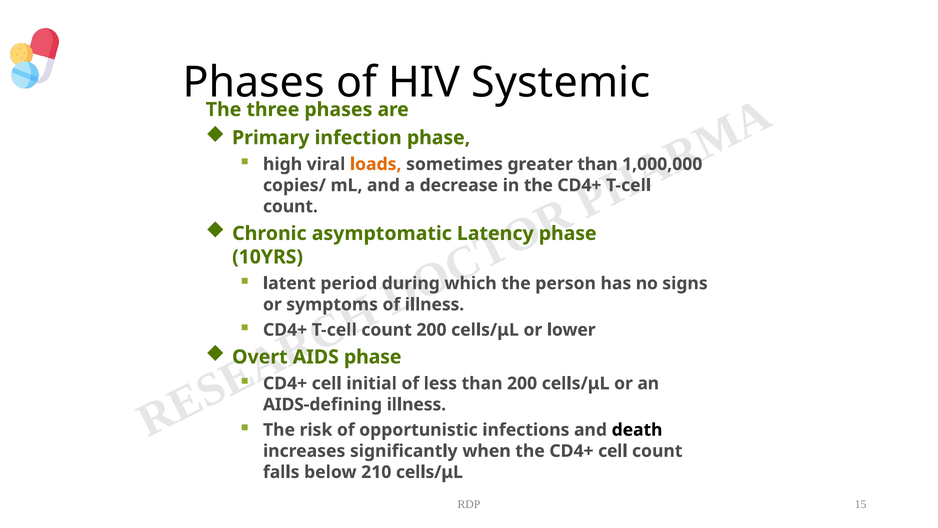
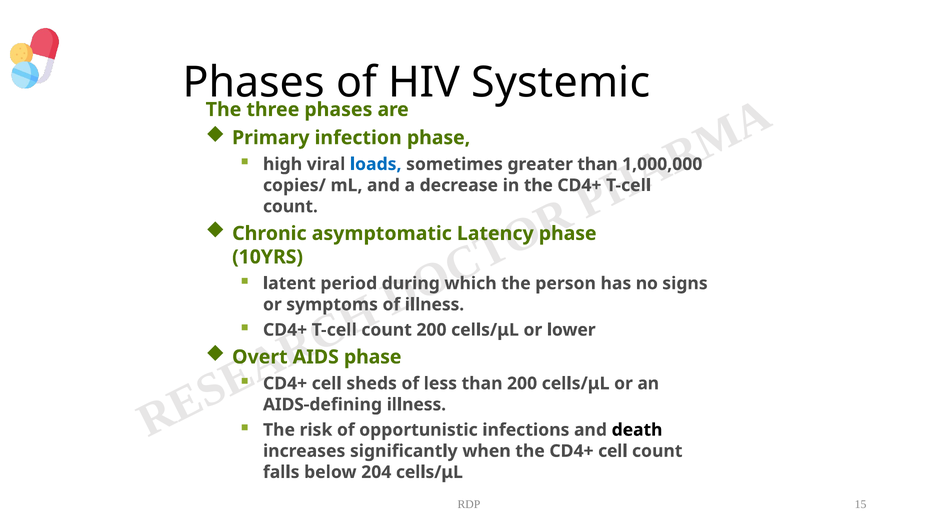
loads colour: orange -> blue
initial: initial -> sheds
210: 210 -> 204
